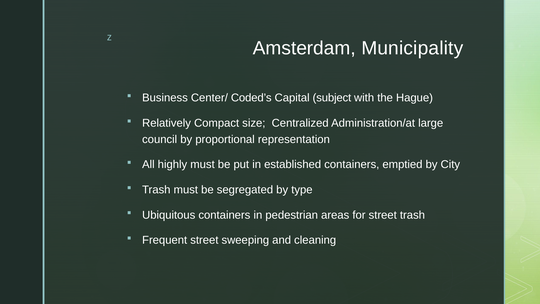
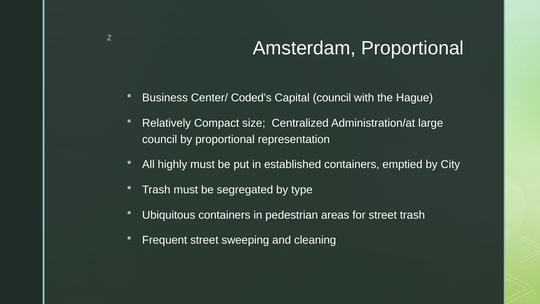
Amsterdam Municipality: Municipality -> Proportional
Capital subject: subject -> council
